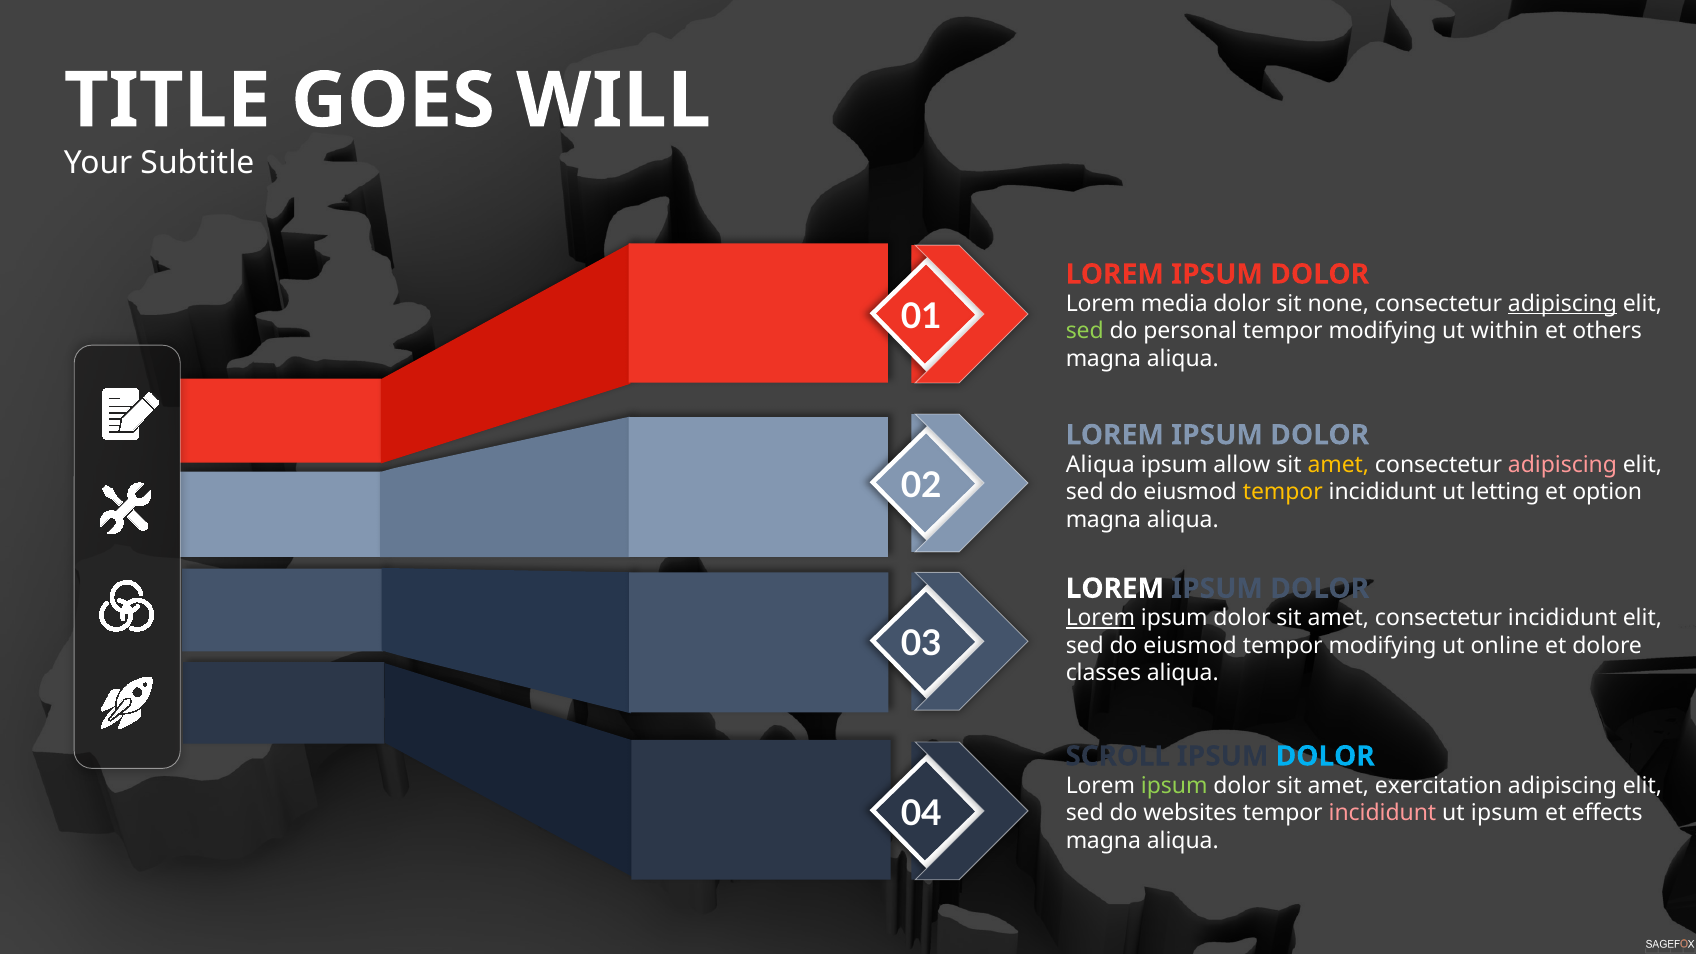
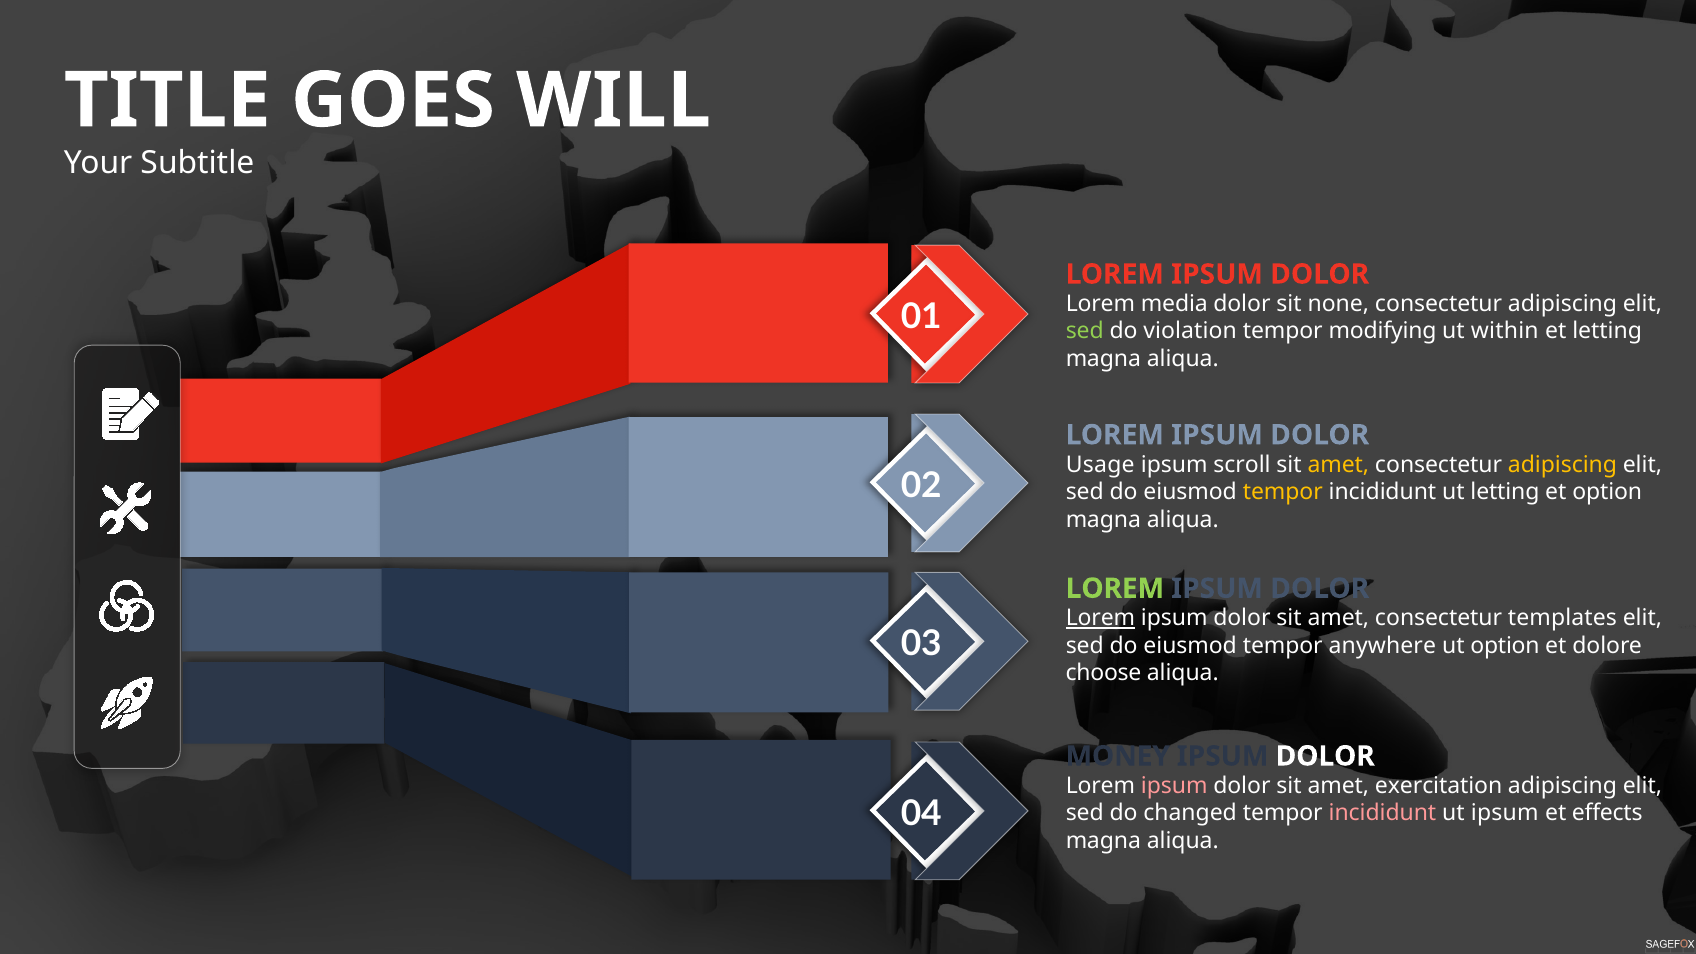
adipiscing at (1563, 304) underline: present -> none
personal: personal -> violation
et others: others -> letting
Aliqua at (1100, 465): Aliqua -> Usage
allow: allow -> scroll
adipiscing at (1563, 465) colour: pink -> yellow
LOREM at (1115, 588) colour: white -> light green
consectetur incididunt: incididunt -> templates
eiusmod tempor modifying: modifying -> anywhere
ut online: online -> option
classes: classes -> choose
SCROLL: SCROLL -> MONEY
DOLOR at (1325, 756) colour: light blue -> white
ipsum at (1174, 786) colour: light green -> pink
websites: websites -> changed
